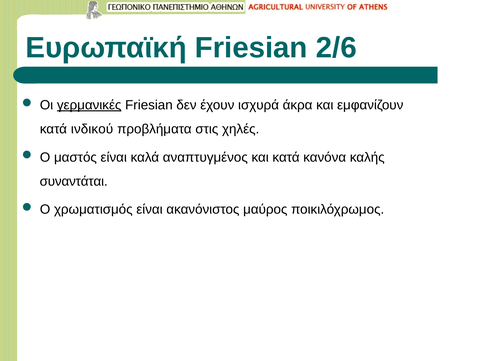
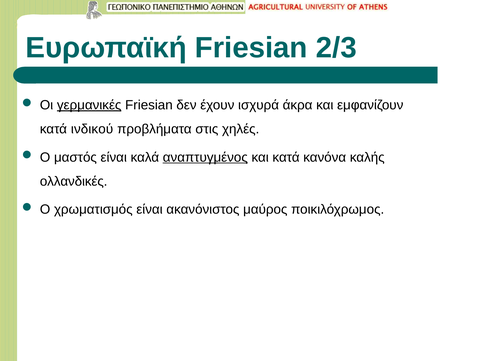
2/6: 2/6 -> 2/3
αναπτυγμένος underline: none -> present
συναντάται: συναντάται -> ολλανδικές
